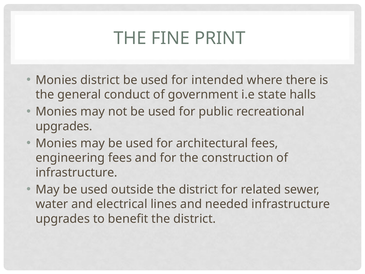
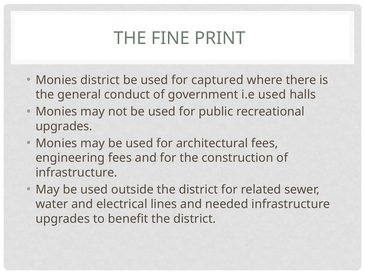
intended: intended -> captured
i.e state: state -> used
